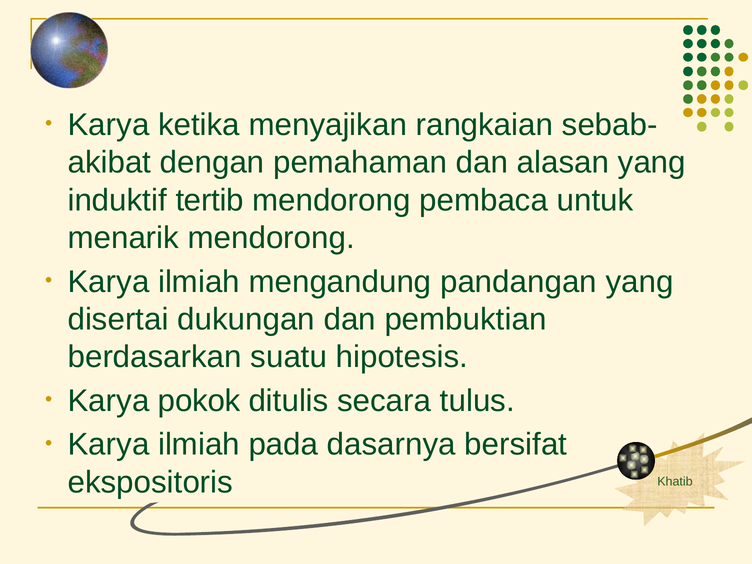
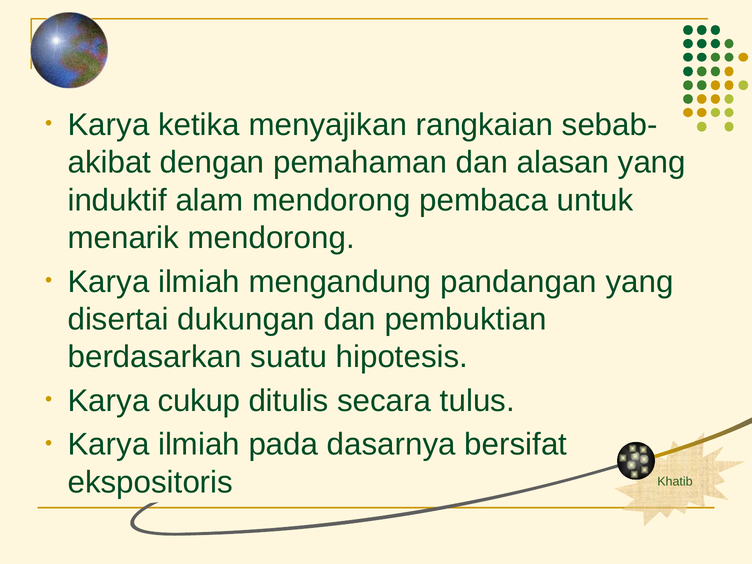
tertib: tertib -> alam
pokok: pokok -> cukup
